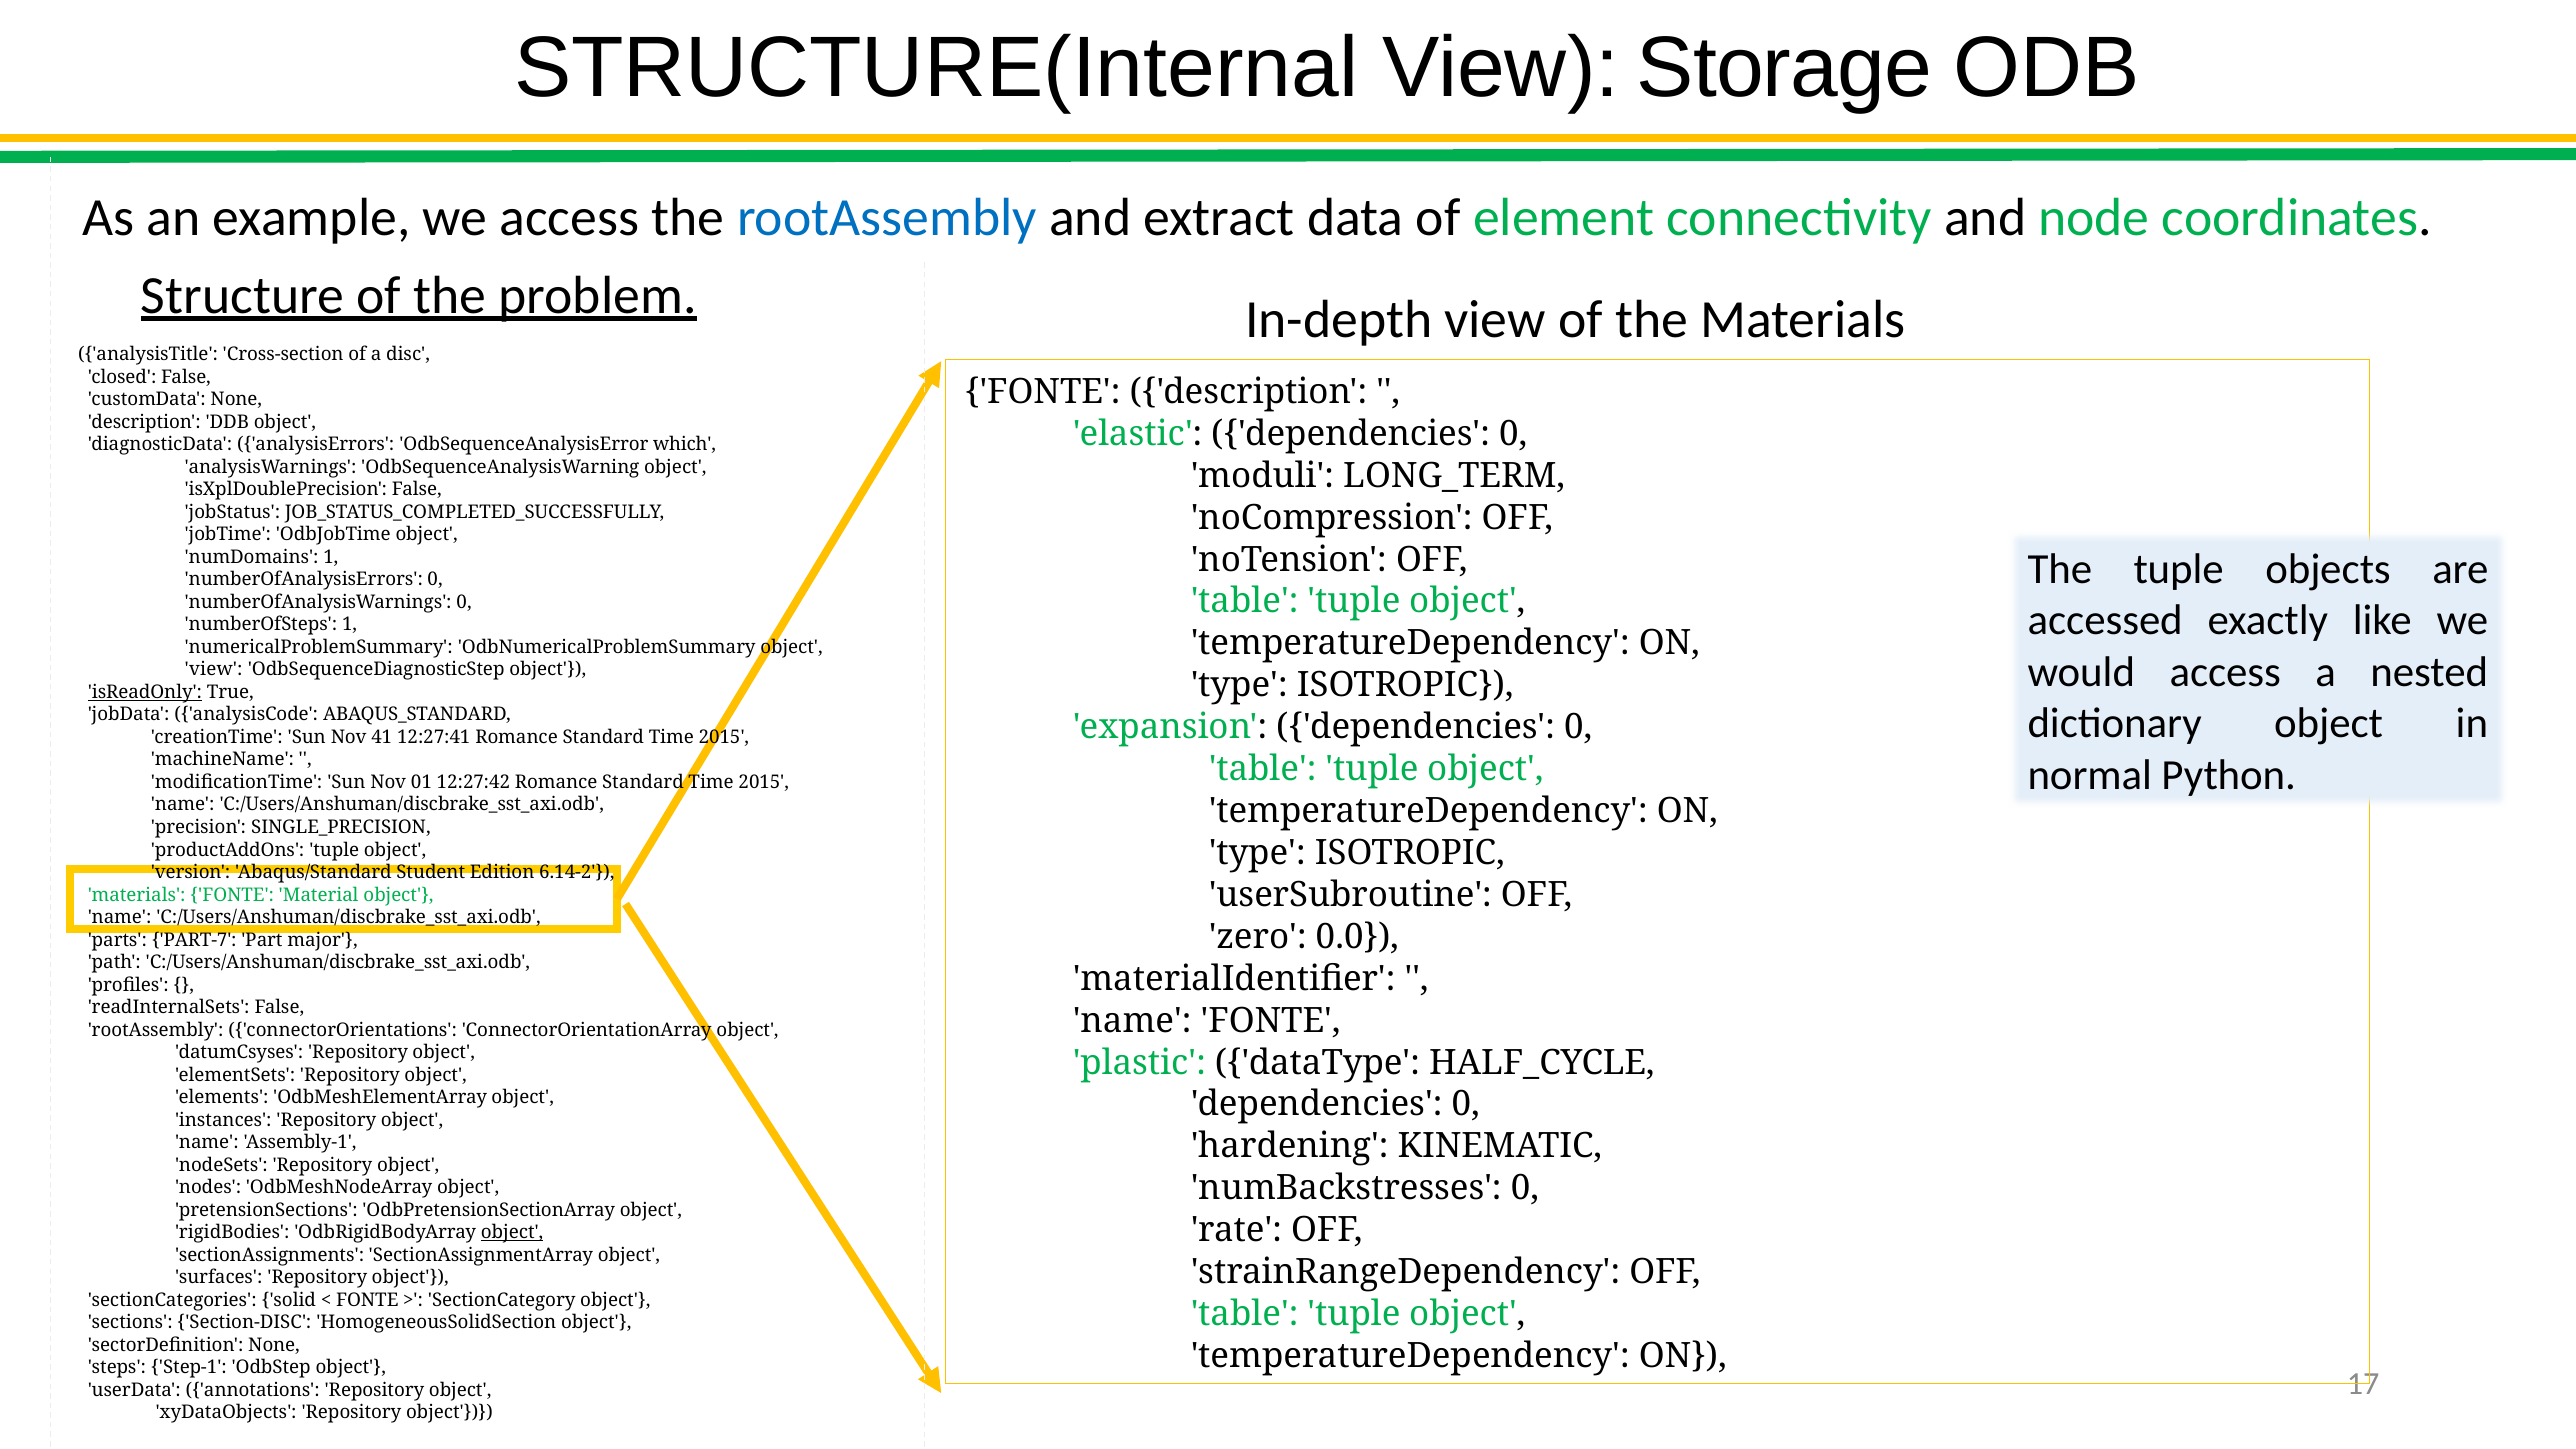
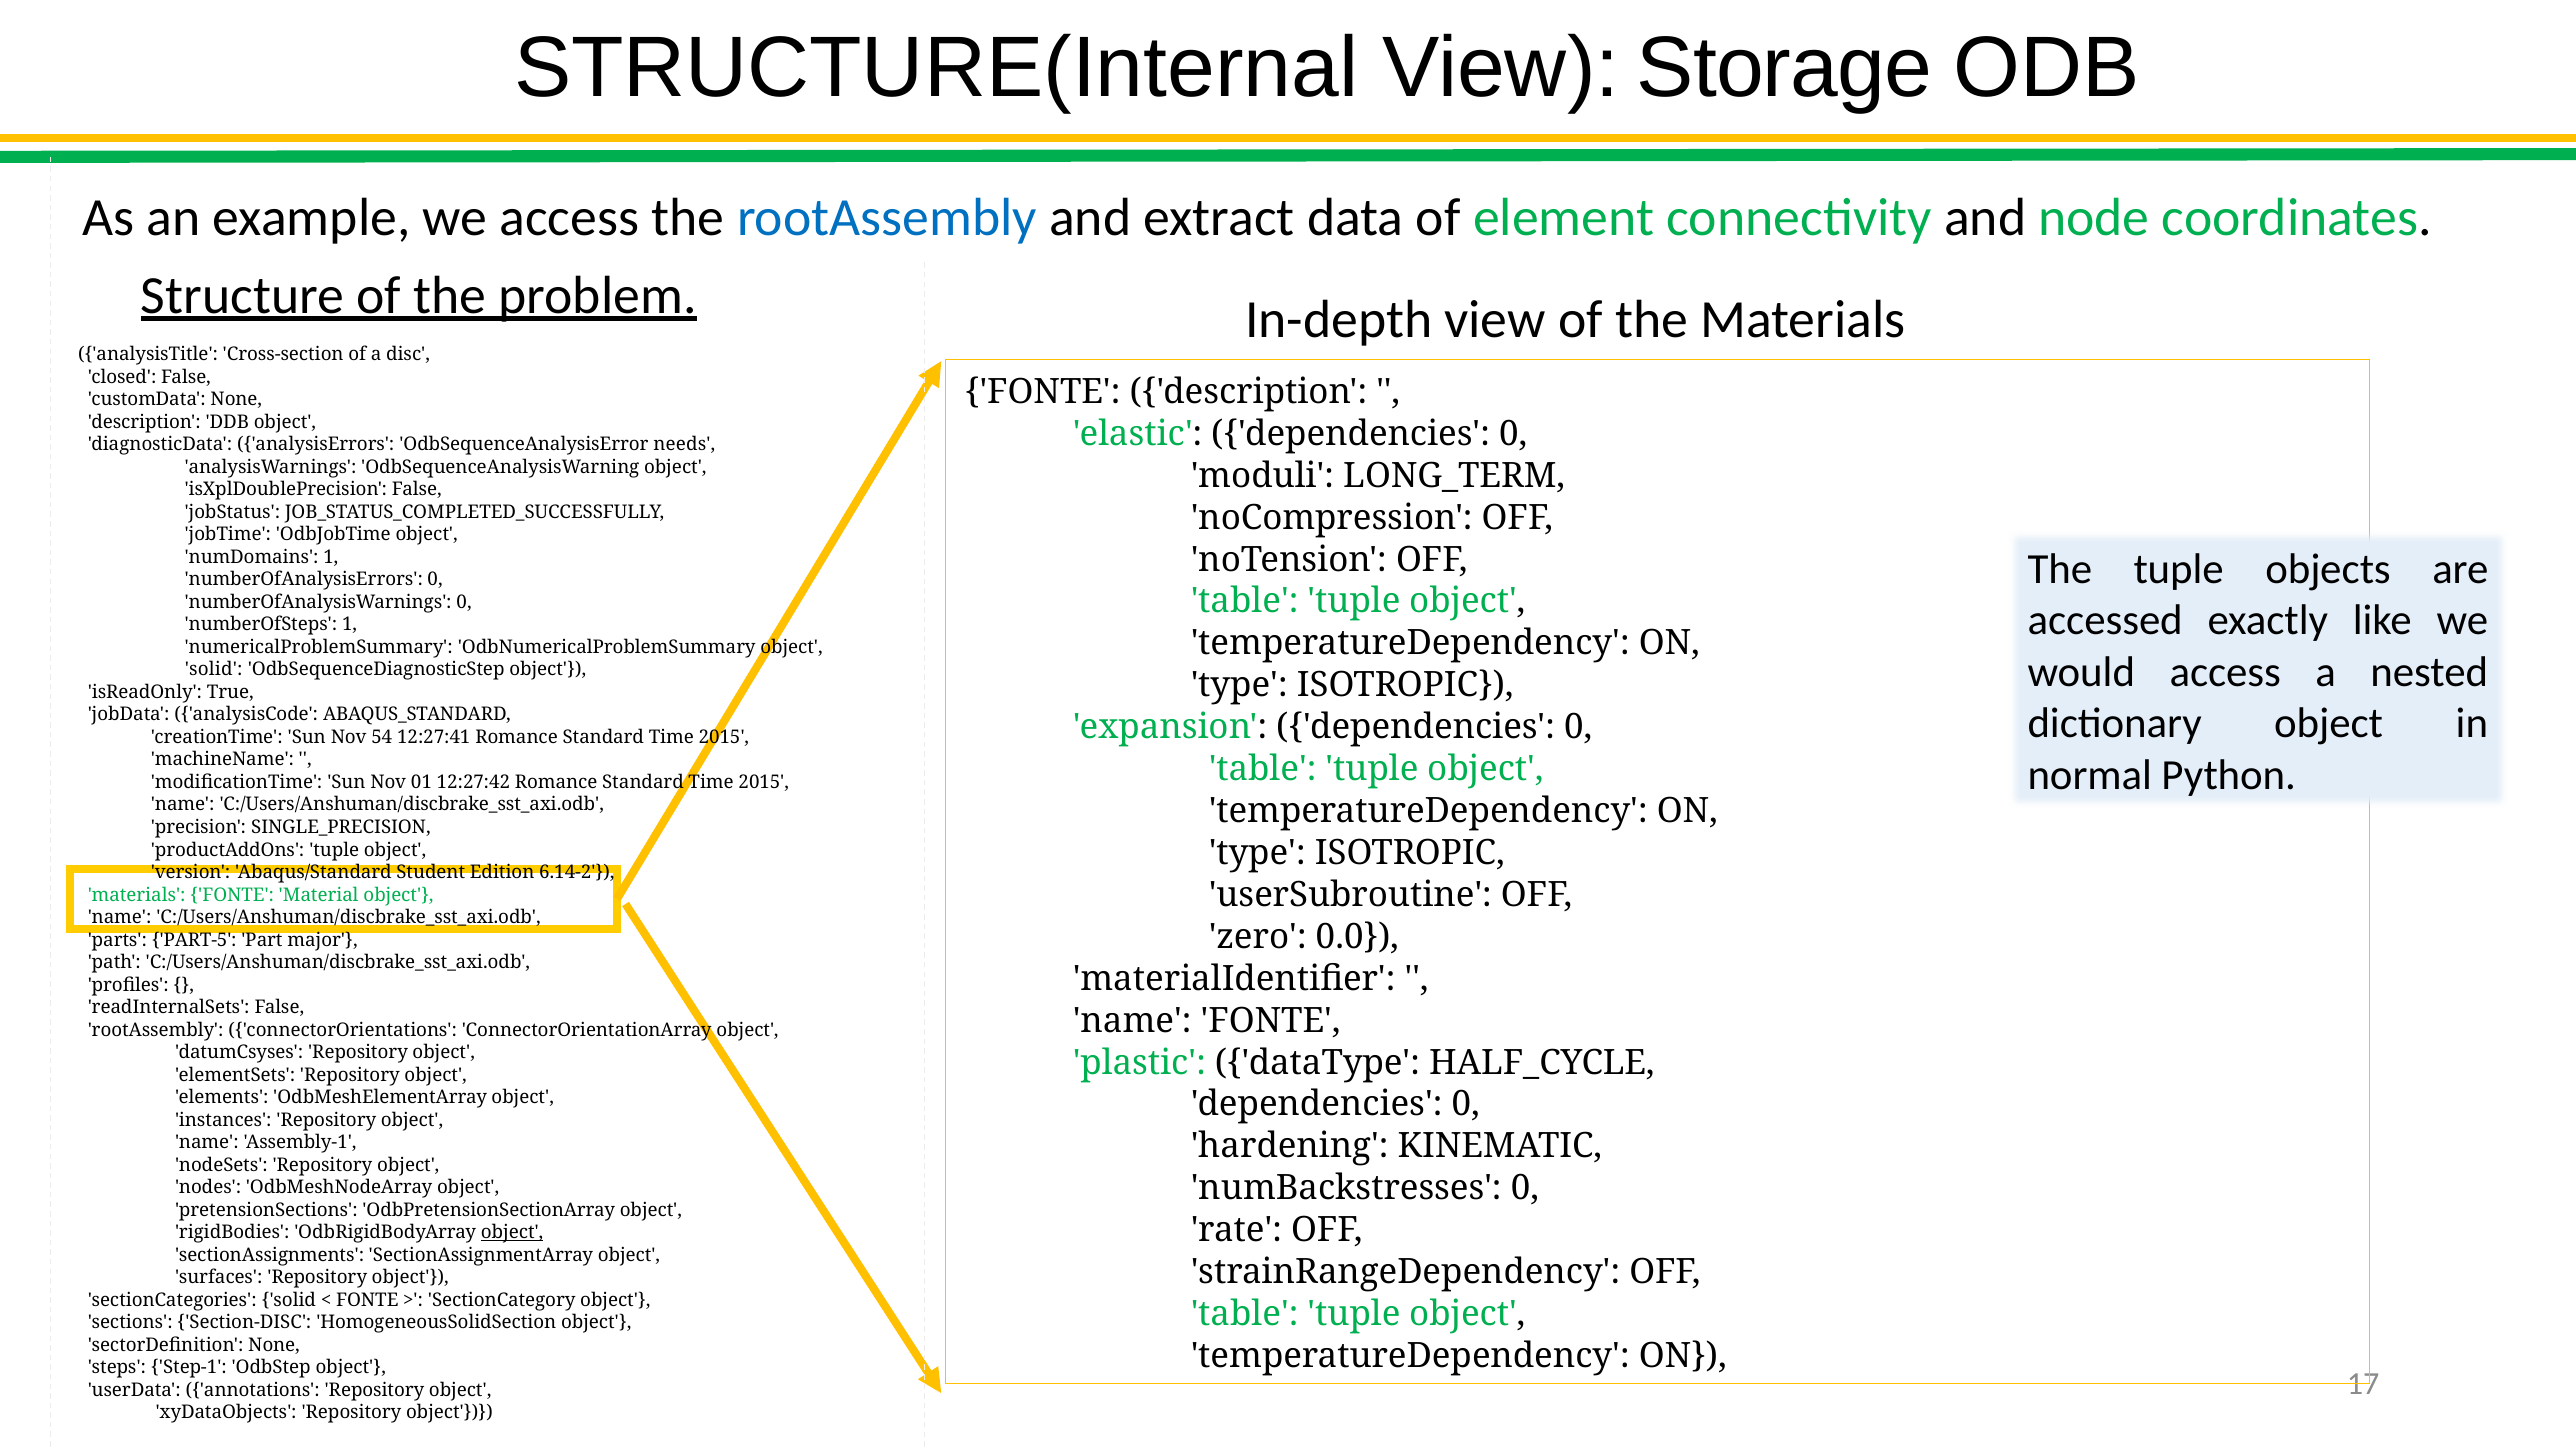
which: which -> needs
view at (214, 670): view -> solid
isReadOnly underline: present -> none
41: 41 -> 54
PART-7: PART-7 -> PART-5
